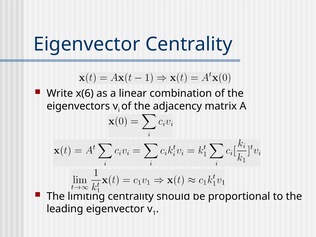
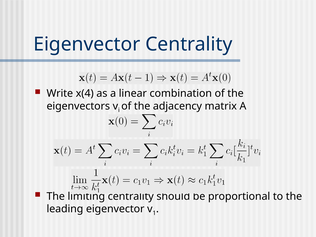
x(6: x(6 -> x(4
